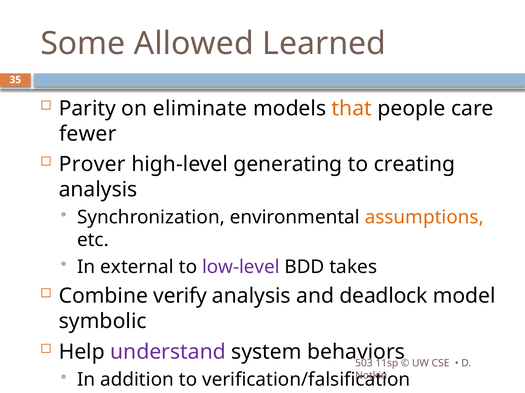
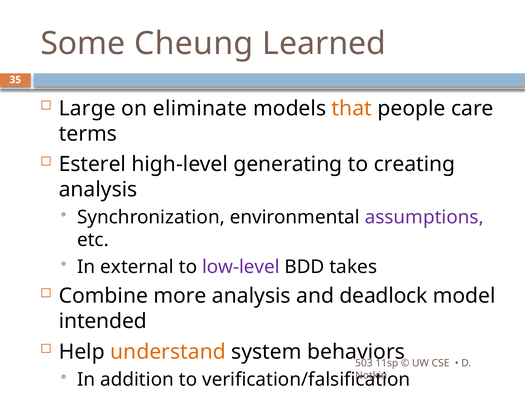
Allowed: Allowed -> Cheung
Parity: Parity -> Large
fewer: fewer -> terms
Prover: Prover -> Esterel
assumptions colour: orange -> purple
verify: verify -> more
symbolic: symbolic -> intended
understand colour: purple -> orange
